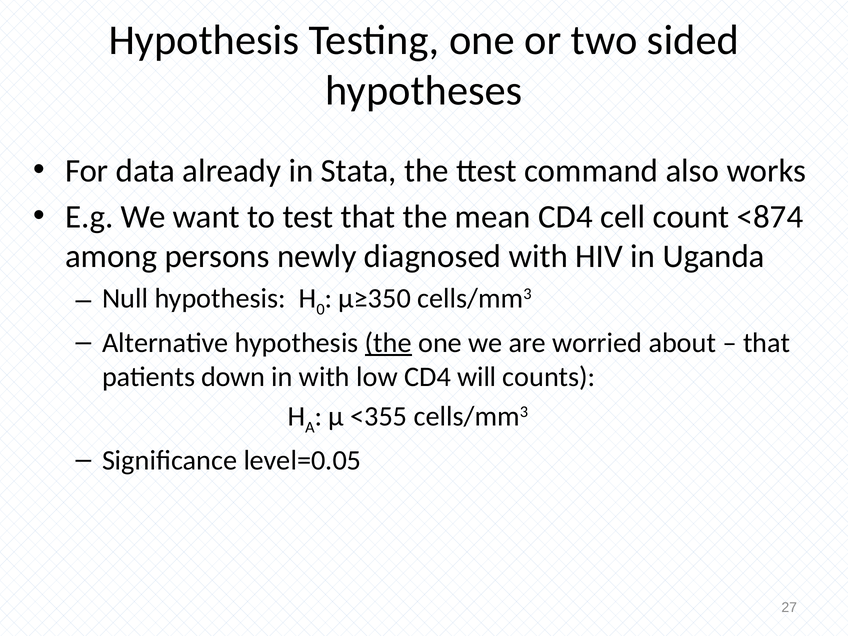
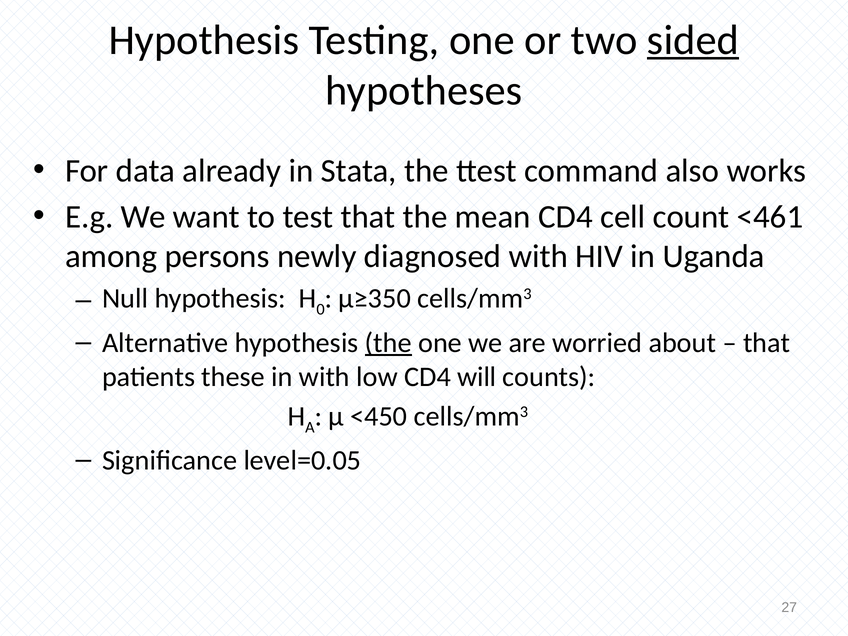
sided underline: none -> present
<874: <874 -> <461
down: down -> these
<355: <355 -> <450
